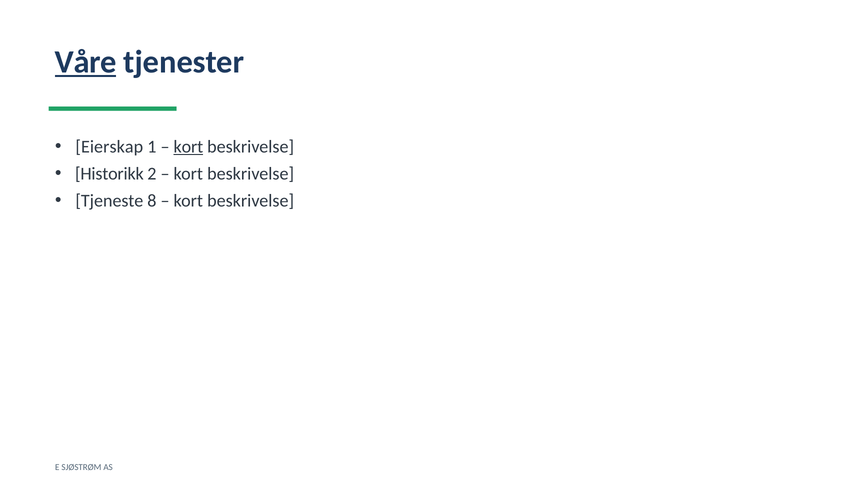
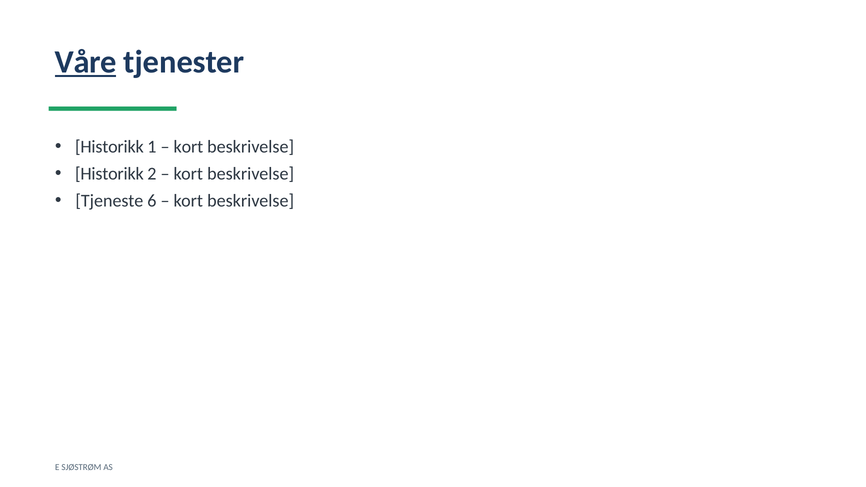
Eierskap at (109, 147): Eierskap -> Historikk
kort at (188, 147) underline: present -> none
8: 8 -> 6
